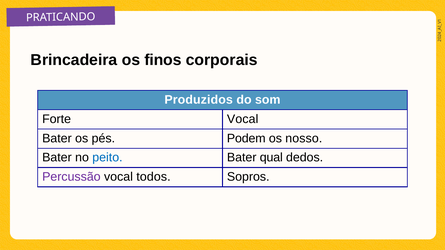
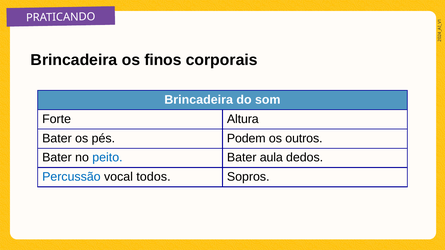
Produzidos at (199, 100): Produzidos -> Brincadeira
Forte Vocal: Vocal -> Altura
nosso: nosso -> outros
qual: qual -> aula
Percussão colour: purple -> blue
